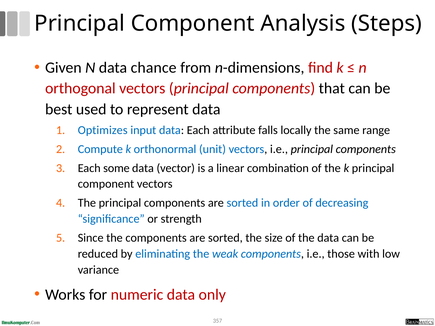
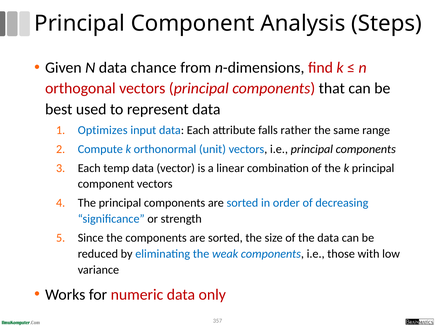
locally: locally -> rather
some: some -> temp
